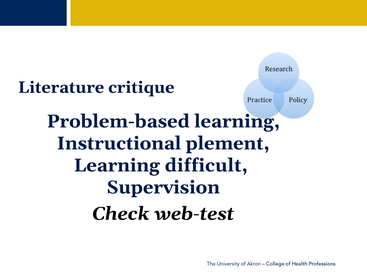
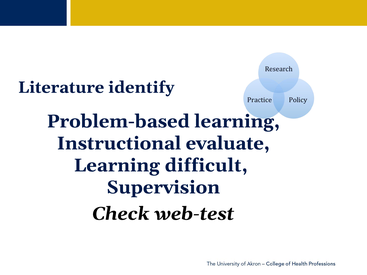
critique: critique -> identify
plement: plement -> evaluate
